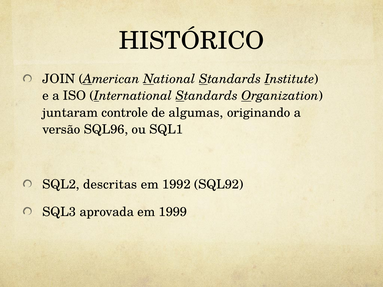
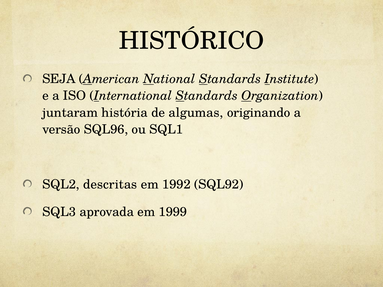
JOIN: JOIN -> SEJA
controle: controle -> história
